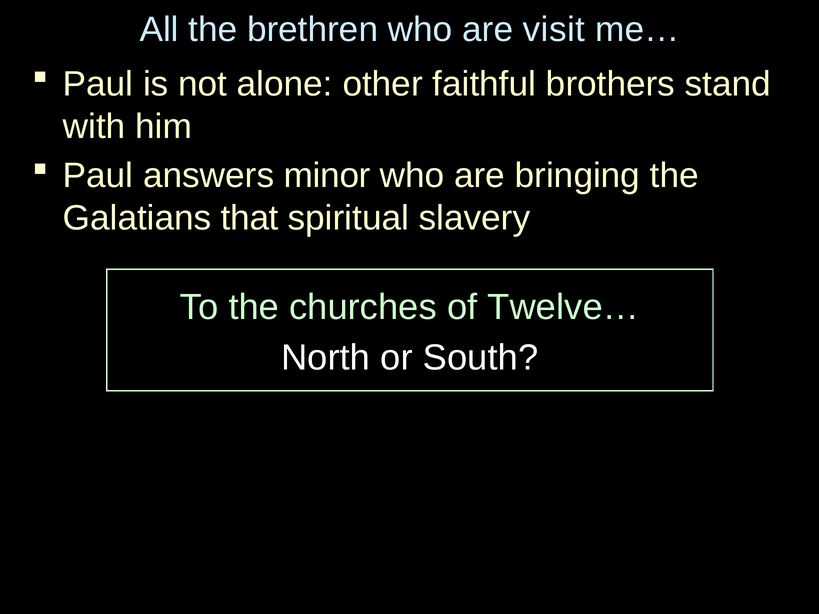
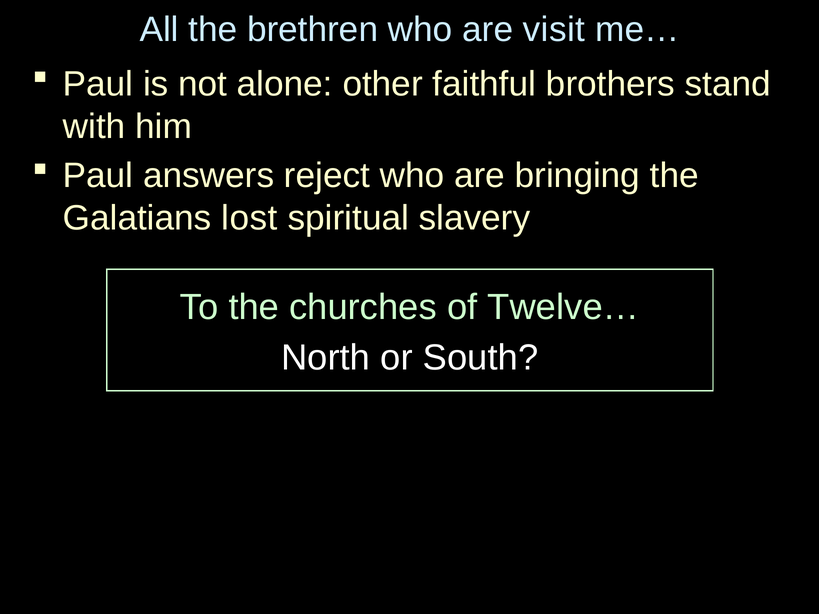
minor: minor -> reject
that: that -> lost
